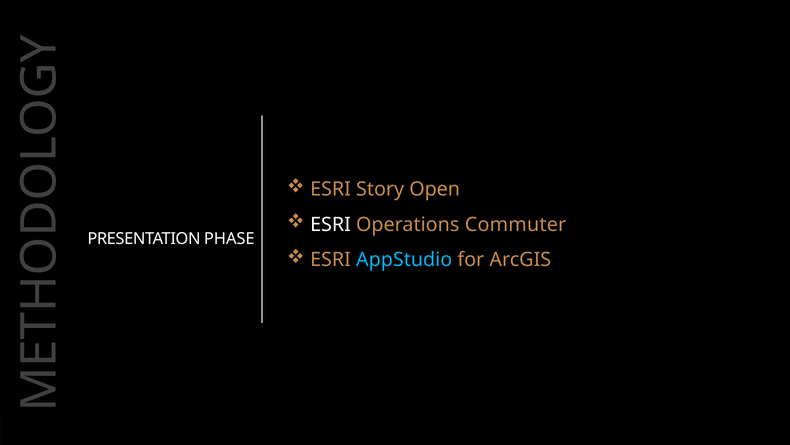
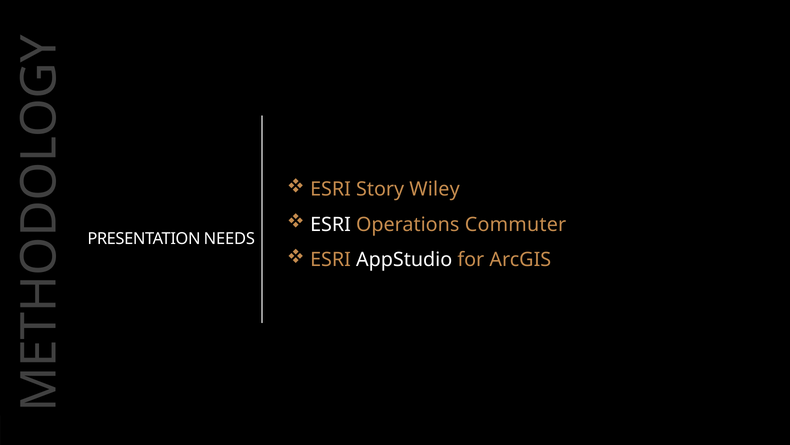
Open: Open -> Wiley
PHASE: PHASE -> NEEDS
AppStudio colour: light blue -> white
